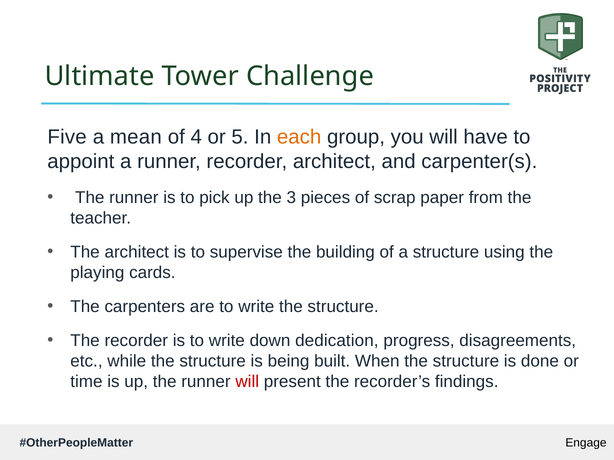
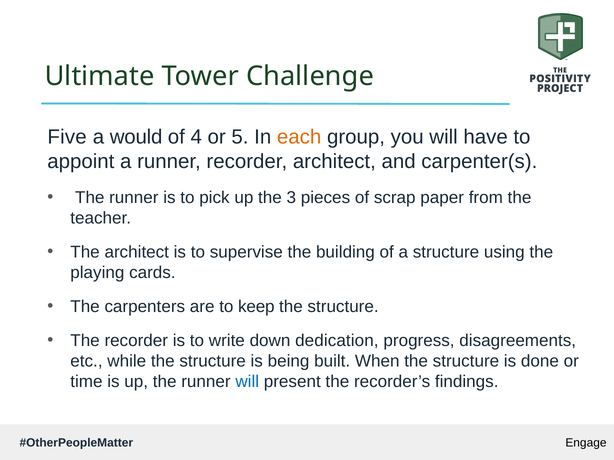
mean: mean -> would
are to write: write -> keep
will at (247, 382) colour: red -> blue
